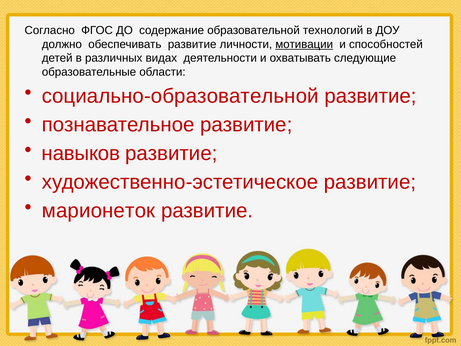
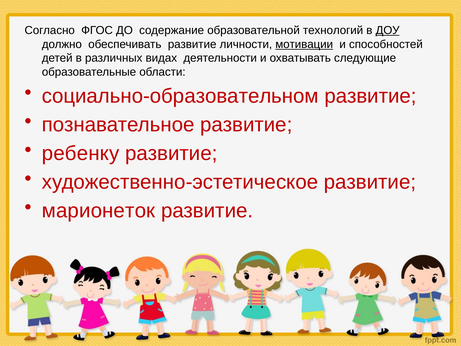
ДОУ underline: none -> present
социально-образовательной: социально-образовательной -> социально-образовательном
навыков: навыков -> ребенку
